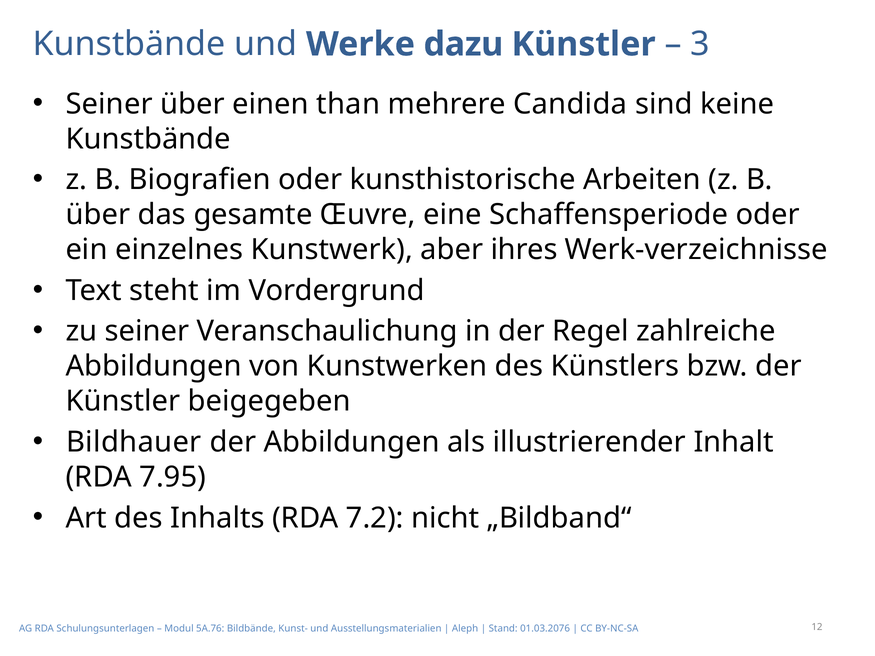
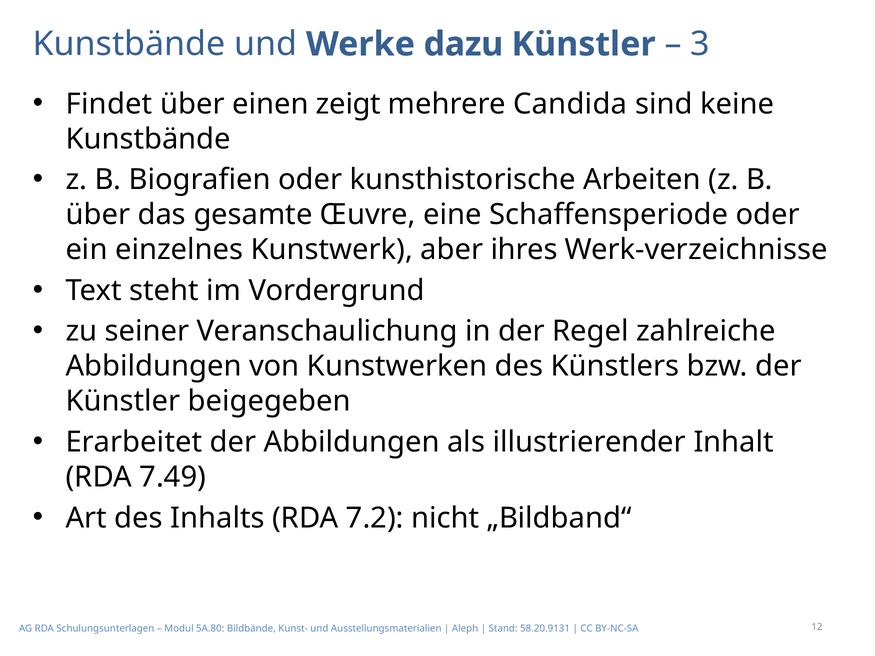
Seiner at (109, 104): Seiner -> Findet
than: than -> zeigt
Bildhauer: Bildhauer -> Erarbeitet
7.95: 7.95 -> 7.49
5A.76: 5A.76 -> 5A.80
01.03.2076: 01.03.2076 -> 58.20.9131
